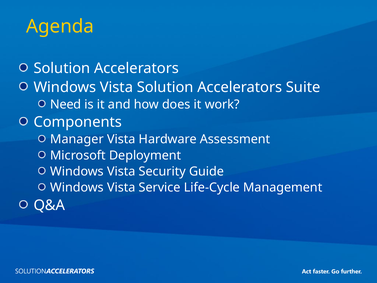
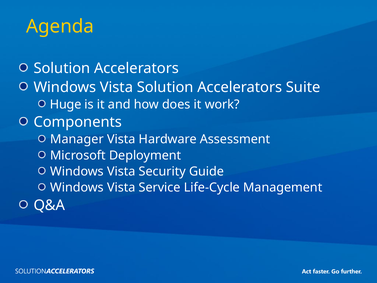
Need: Need -> Huge
